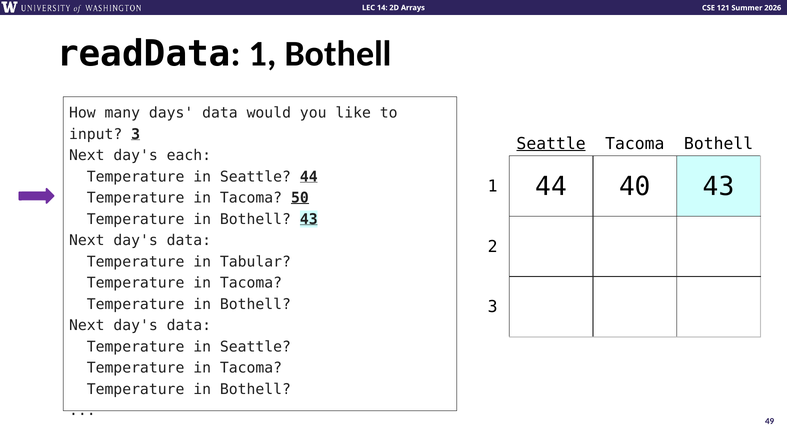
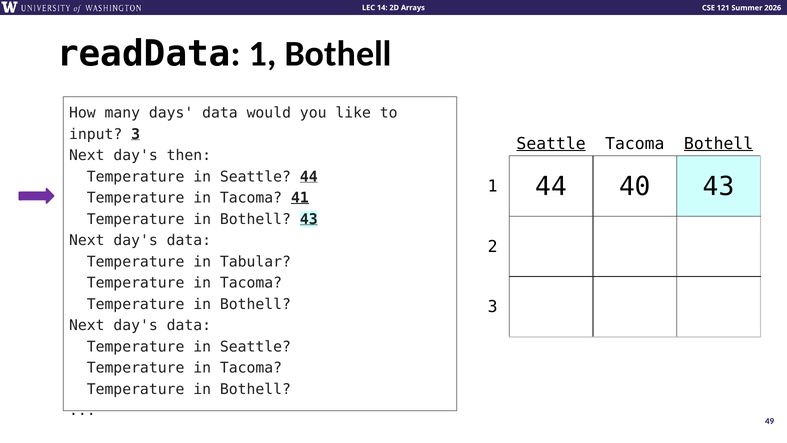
Bothell at (719, 143) underline: none -> present
each: each -> then
50: 50 -> 41
